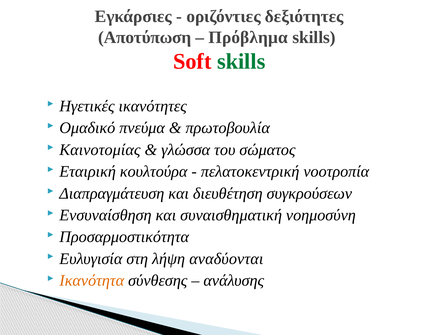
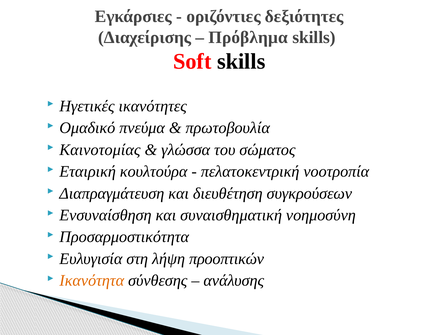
Αποτύπωση: Αποτύπωση -> Διαχείρισης
skills at (241, 61) colour: green -> black
αναδύονται: αναδύονται -> προοπτικών
